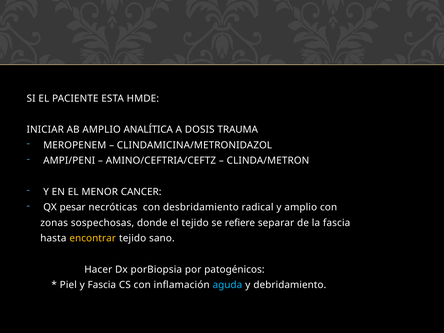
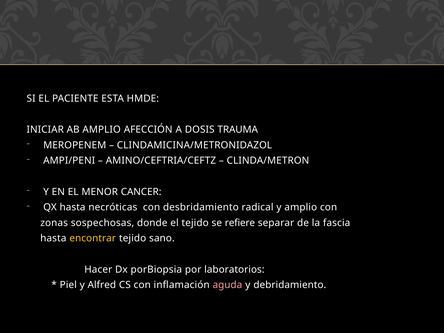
ANALÍTICA: ANALÍTICA -> AFECCIÓN
QX pesar: pesar -> hasta
patogénicos: patogénicos -> laboratorios
y Fascia: Fascia -> Alfred
aguda colour: light blue -> pink
